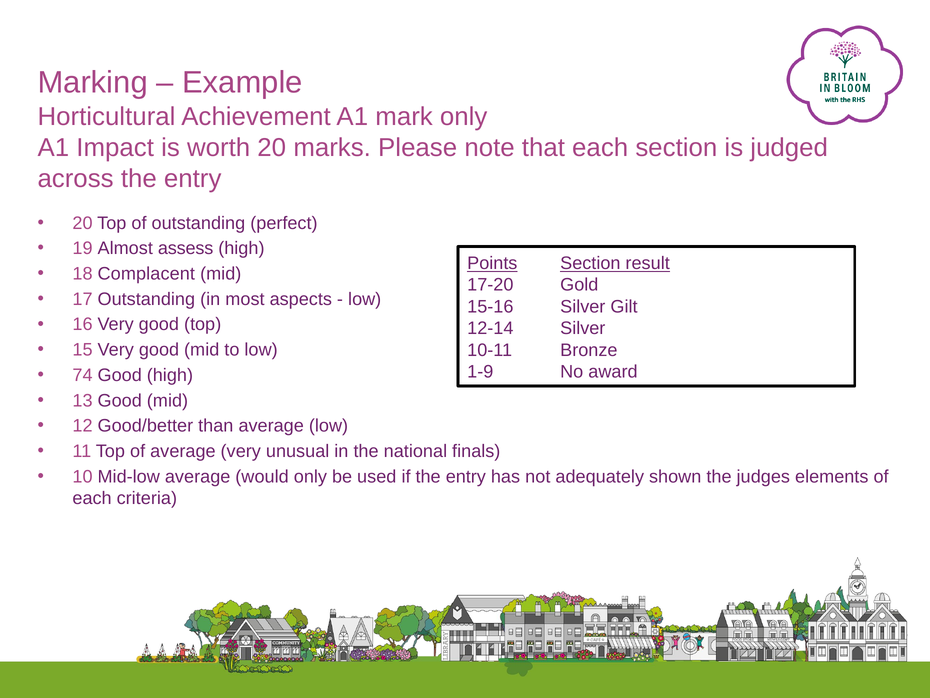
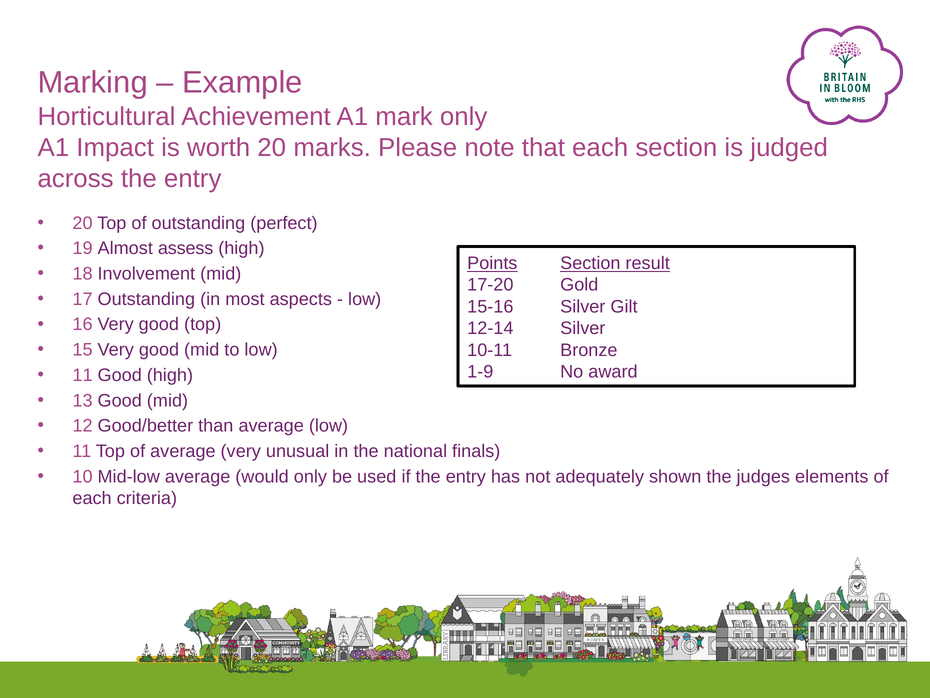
Complacent: Complacent -> Involvement
74 at (83, 375): 74 -> 11
